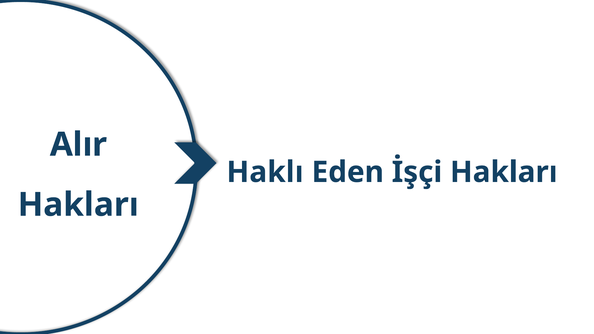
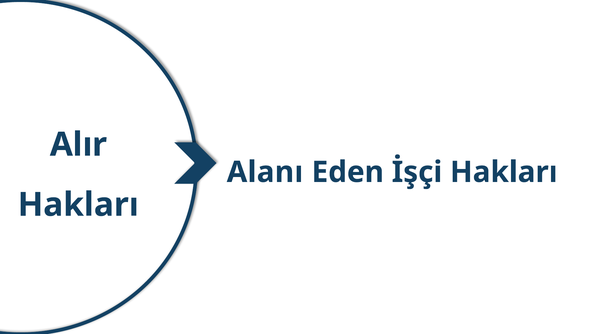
Haklı: Haklı -> Alanı
